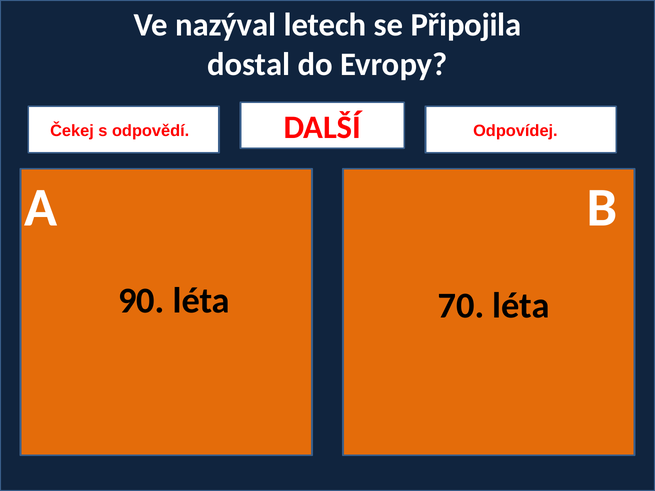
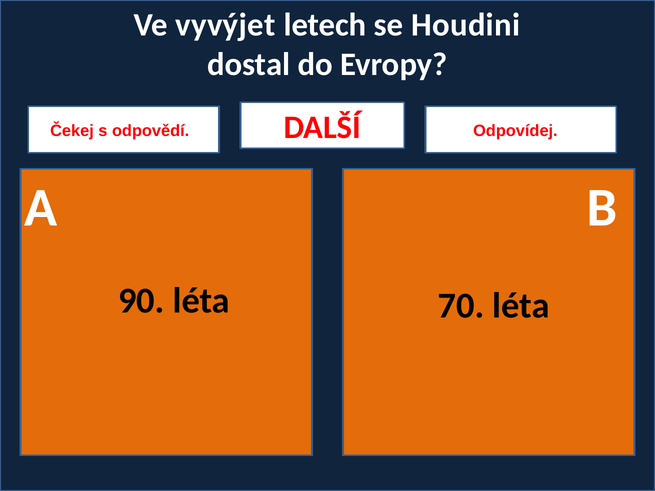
nazýval: nazýval -> vyvýjet
Připojila: Připojila -> Houdini
